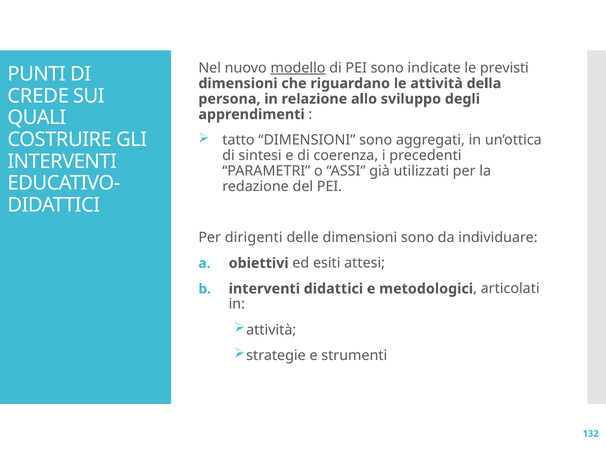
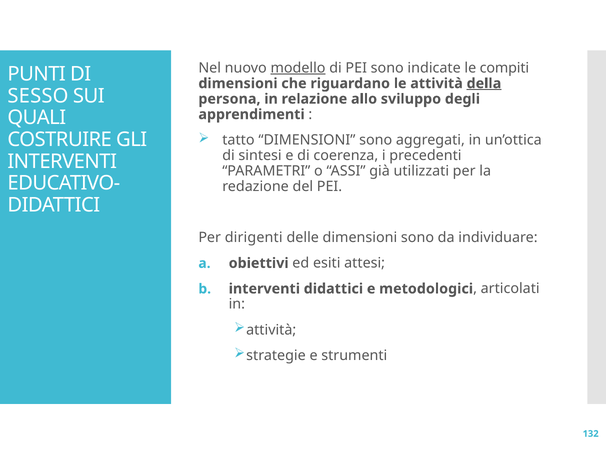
previsti: previsti -> compiti
della underline: none -> present
CREDE: CREDE -> SESSO
